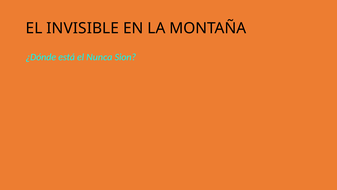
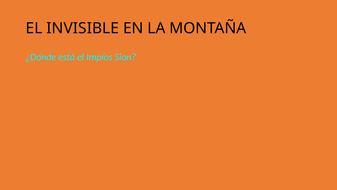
Nunca: Nunca -> Impíos
